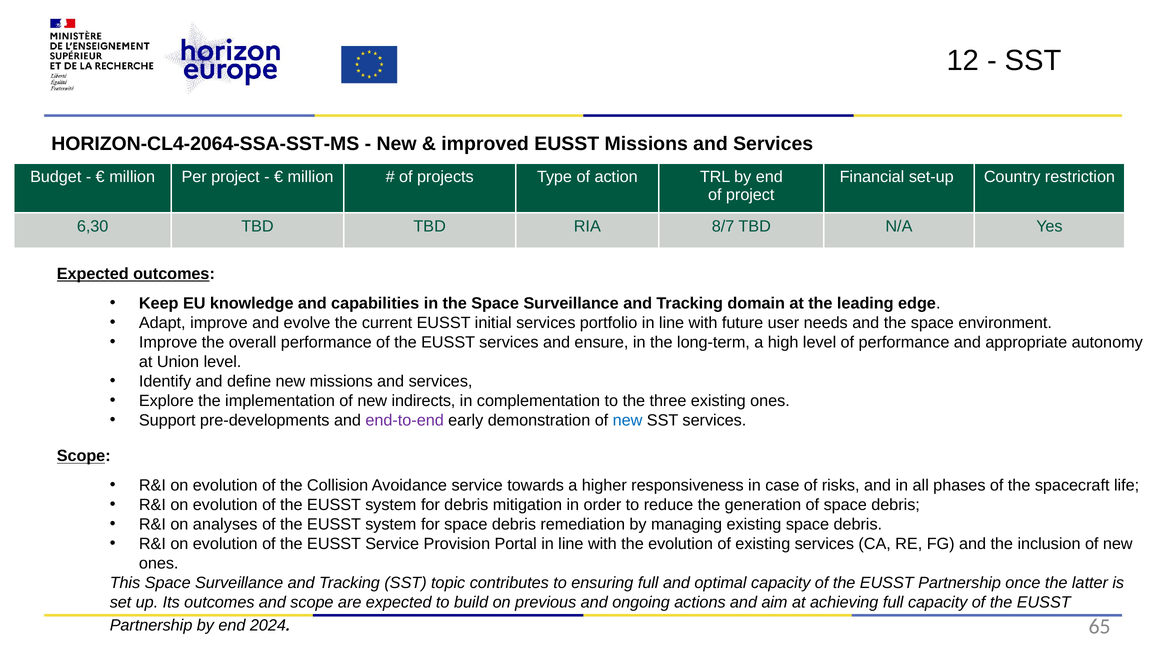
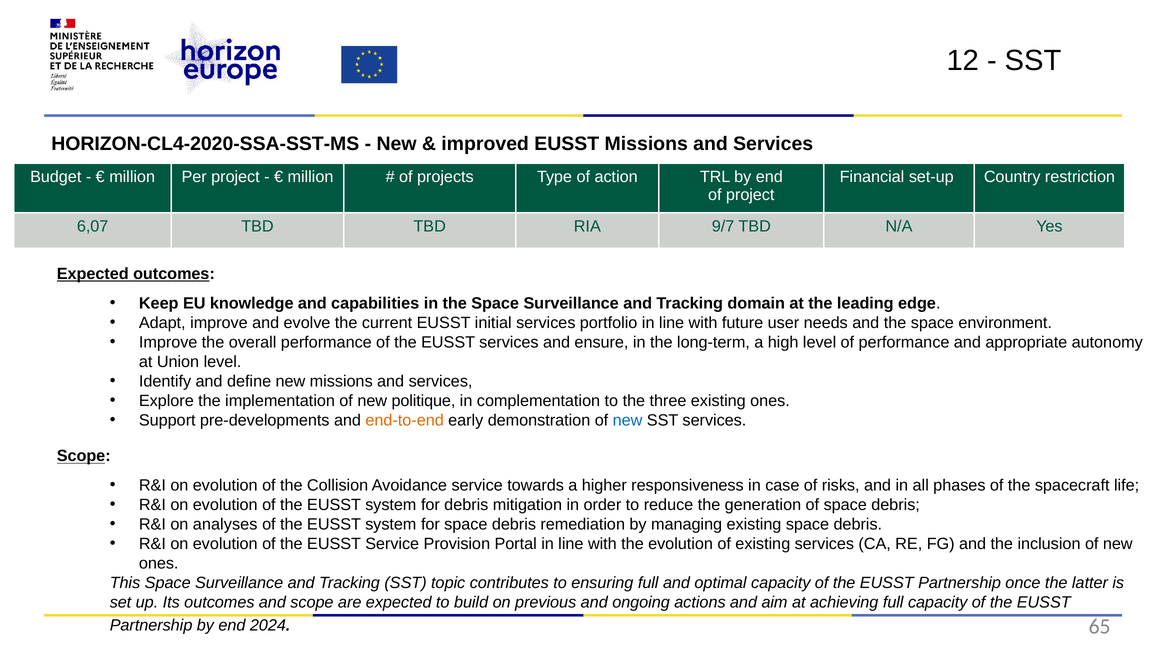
HORIZON-CL4-2064-SSA-SST-MS: HORIZON-CL4-2064-SSA-SST-MS -> HORIZON-CL4-2020-SSA-SST-MS
6,30: 6,30 -> 6,07
8/7: 8/7 -> 9/7
indirects: indirects -> politique
end-to-end colour: purple -> orange
